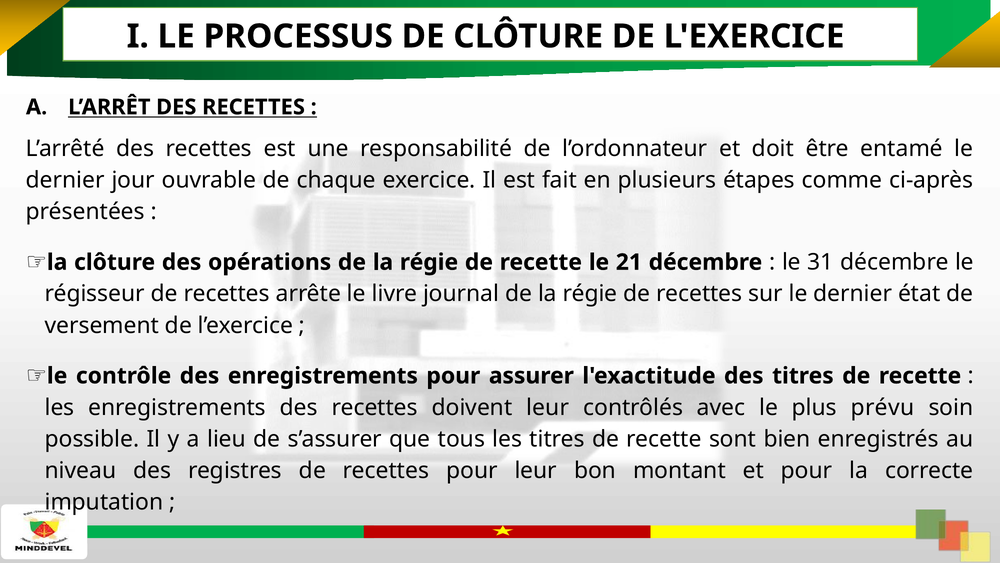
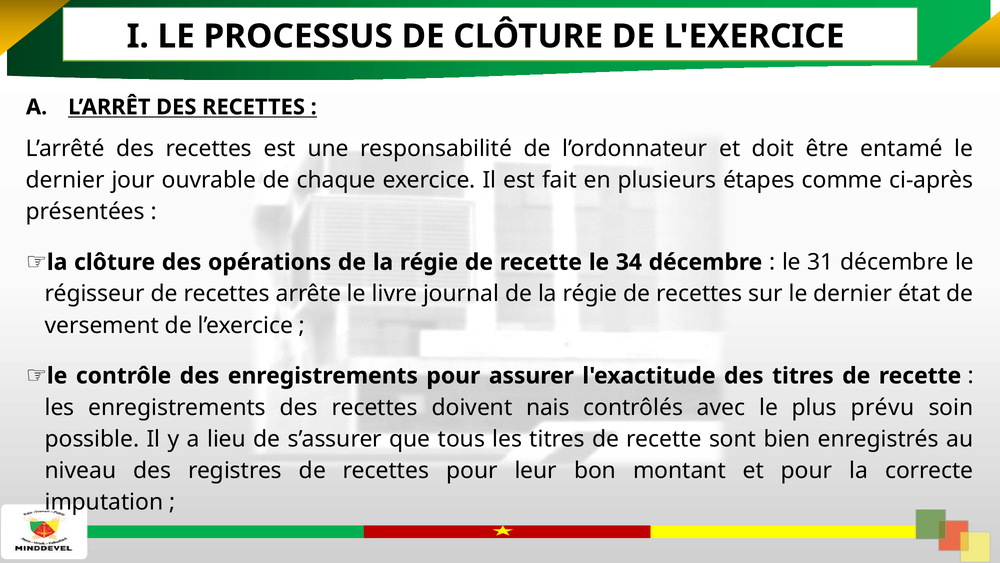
21: 21 -> 34
doivent leur: leur -> nais
